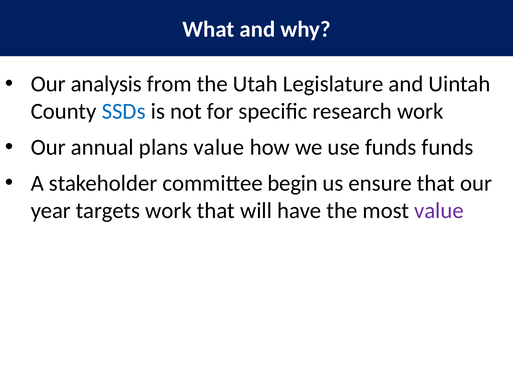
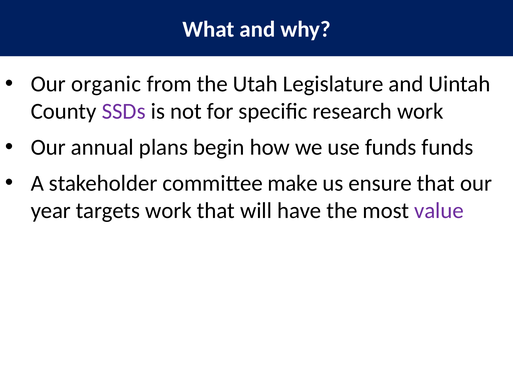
analysis: analysis -> organic
SSDs colour: blue -> purple
plans value: value -> begin
begin: begin -> make
